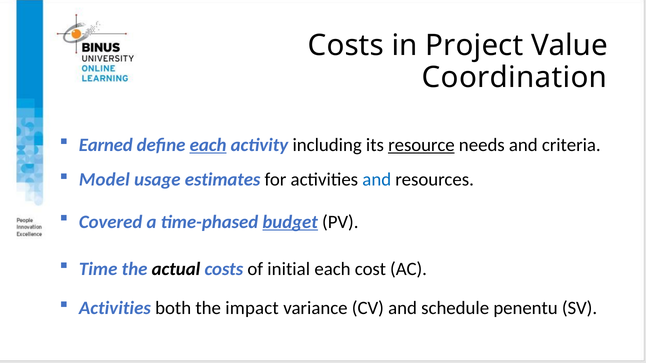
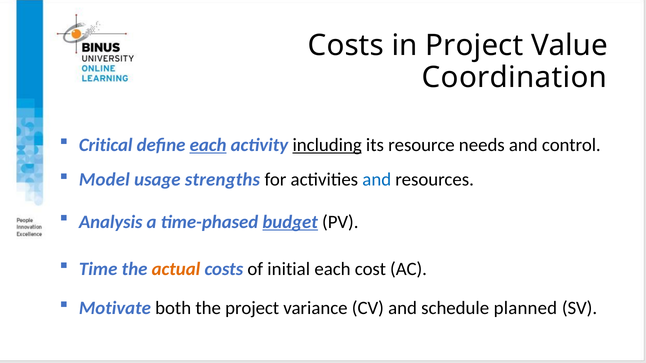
Earned: Earned -> Critical
including underline: none -> present
resource underline: present -> none
criteria: criteria -> control
estimates: estimates -> strengths
Covered: Covered -> Analysis
actual colour: black -> orange
Activities at (115, 308): Activities -> Motivate
the impact: impact -> project
penentu: penentu -> planned
